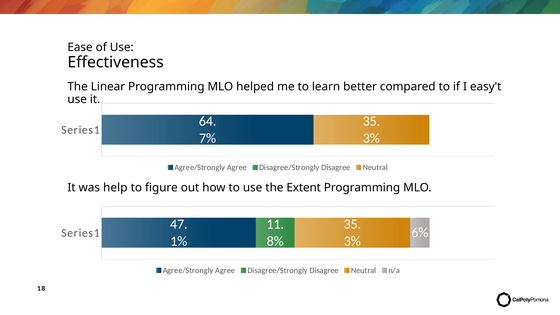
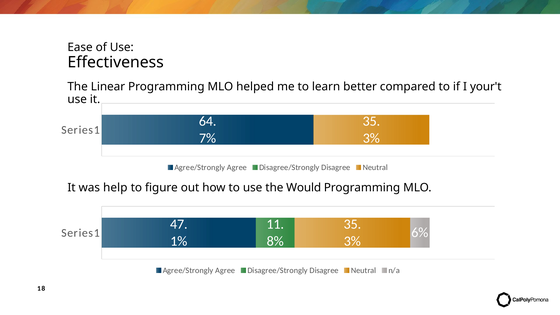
easy't: easy't -> your't
Extent: Extent -> Would
